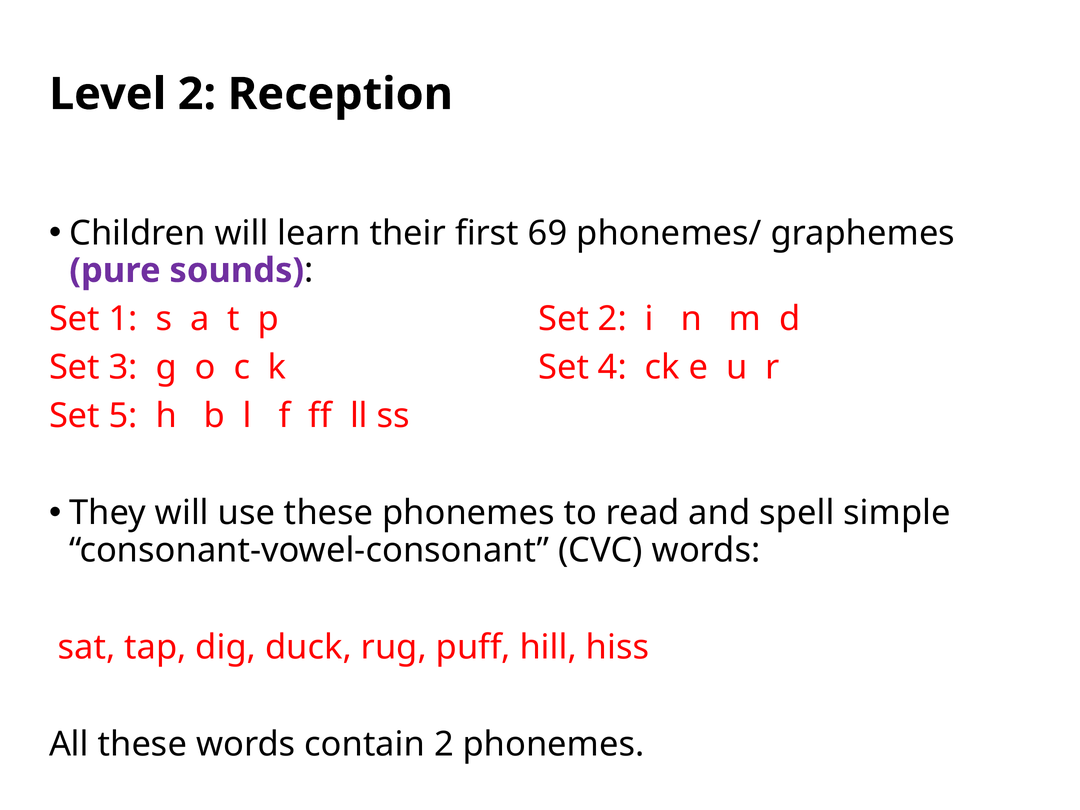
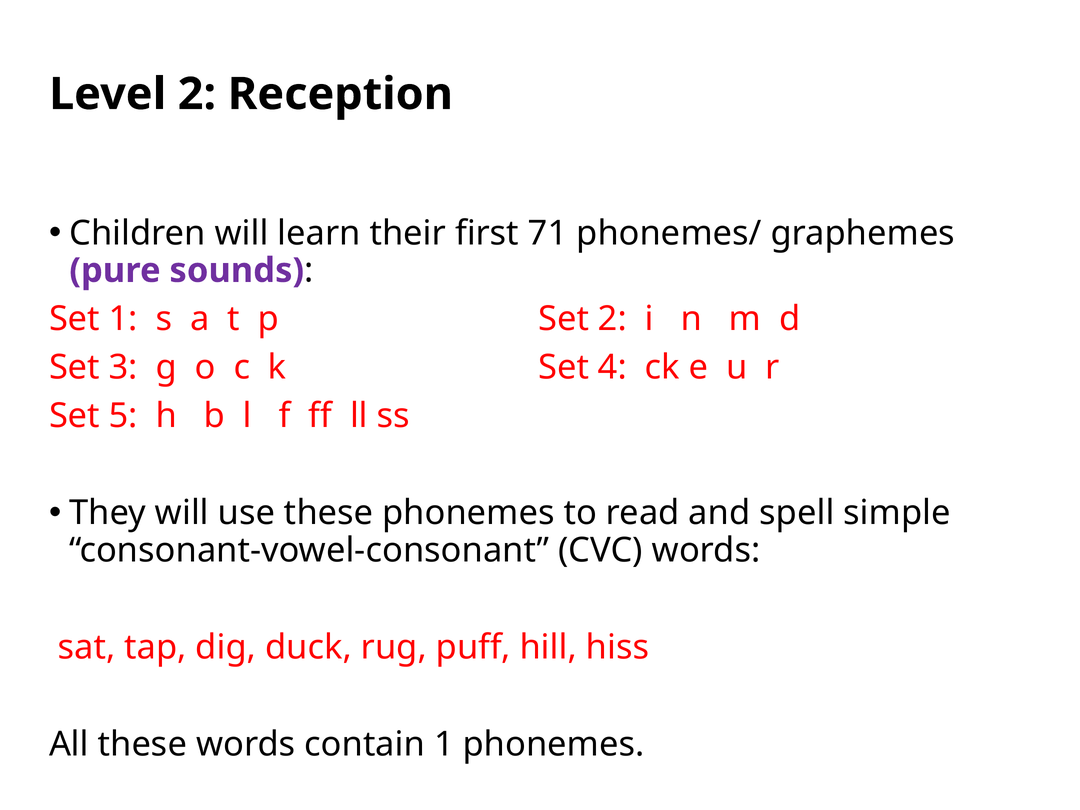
69: 69 -> 71
contain 2: 2 -> 1
